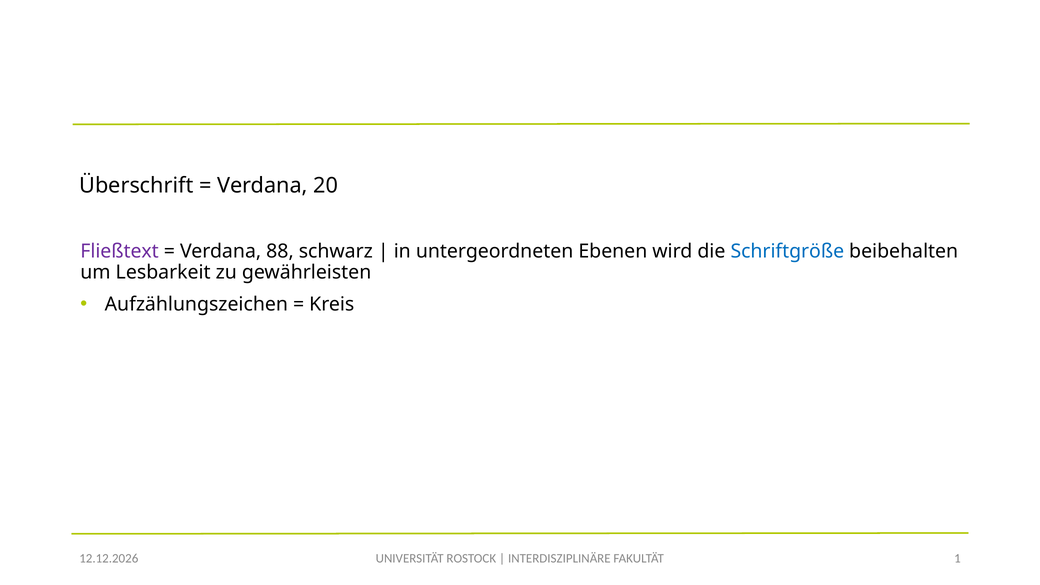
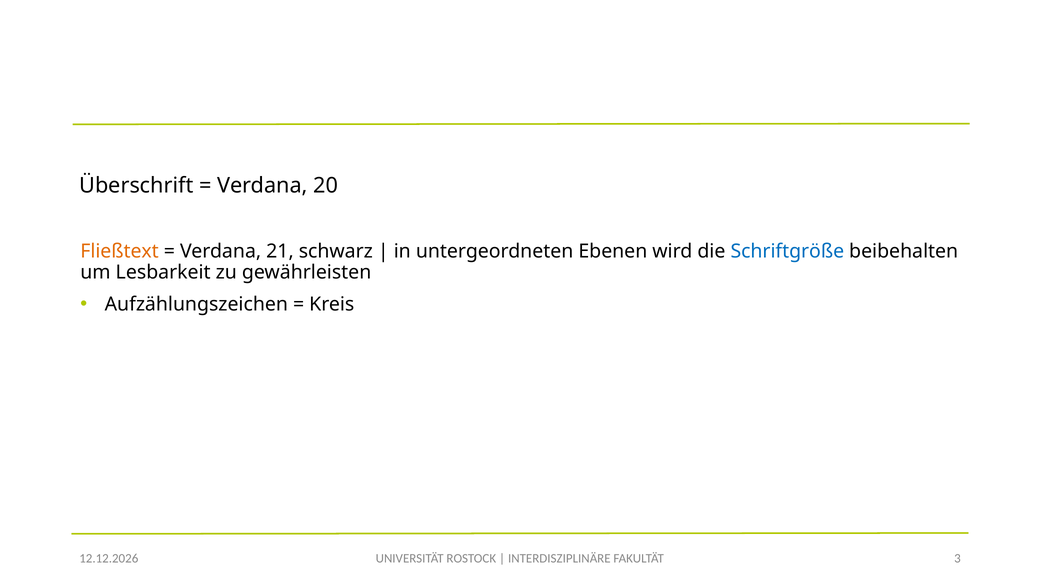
Fließtext colour: purple -> orange
88: 88 -> 21
1: 1 -> 3
